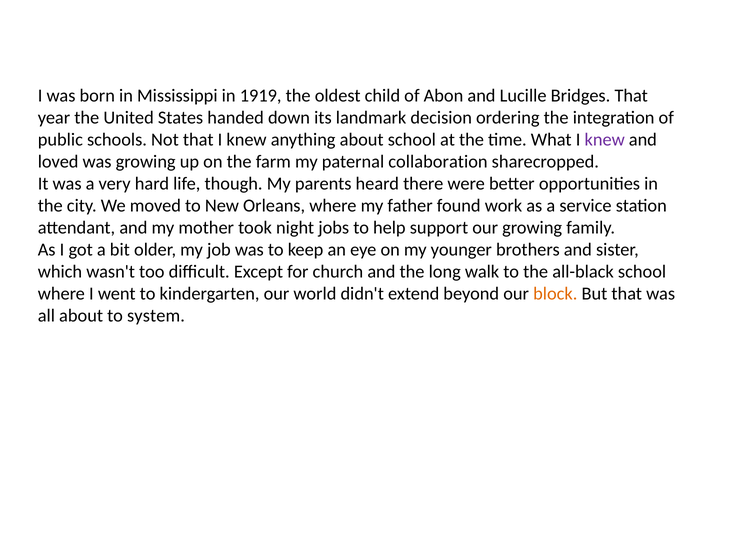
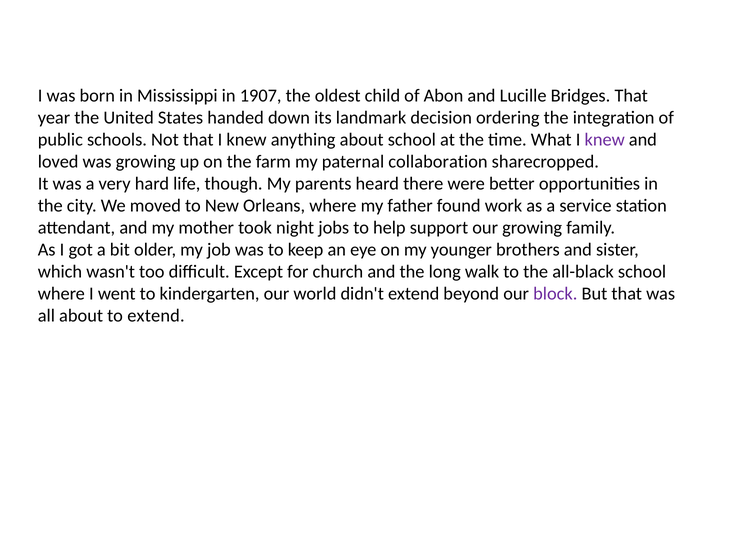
1919: 1919 -> 1907
block colour: orange -> purple
to system: system -> extend
